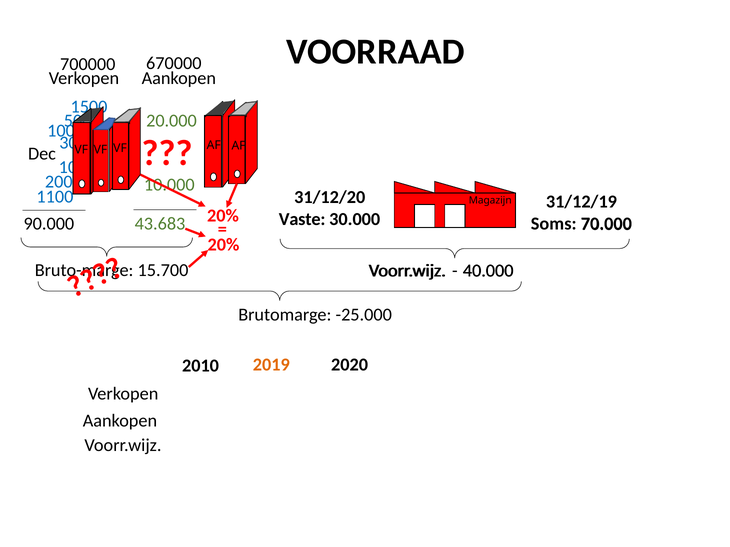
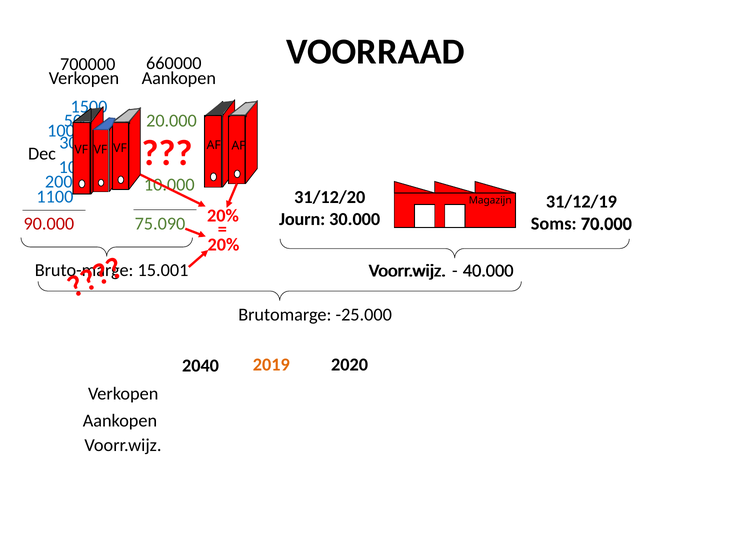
670000: 670000 -> 660000
Vaste: Vaste -> Journ
43.683: 43.683 -> 75.090
90.000 colour: black -> red
15.700: 15.700 -> 15.001
2010: 2010 -> 2040
